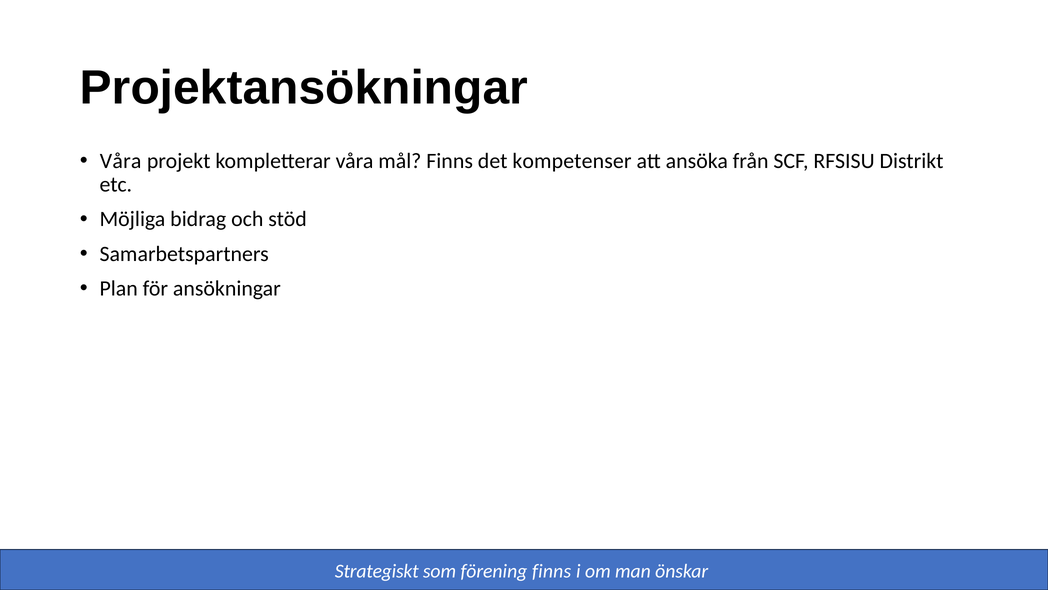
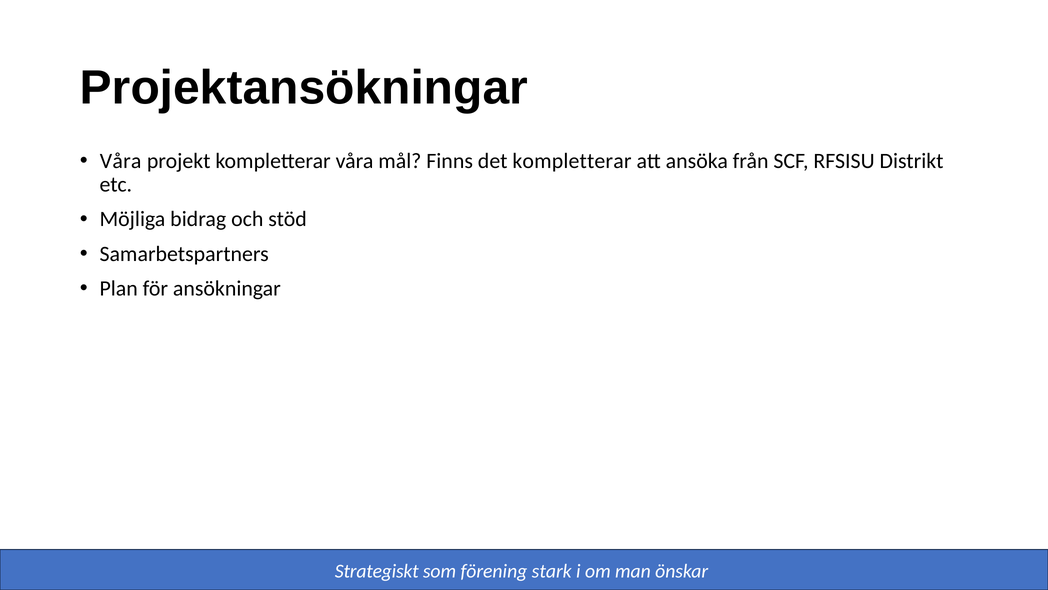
det kompetenser: kompetenser -> kompletterar
förening finns: finns -> stark
